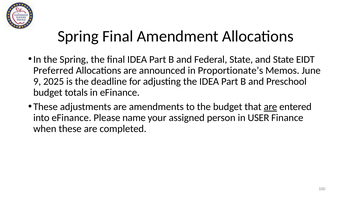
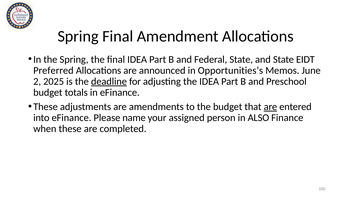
Proportionate’s: Proportionate’s -> Opportunities’s
9: 9 -> 2
deadline underline: none -> present
USER: USER -> ALSO
